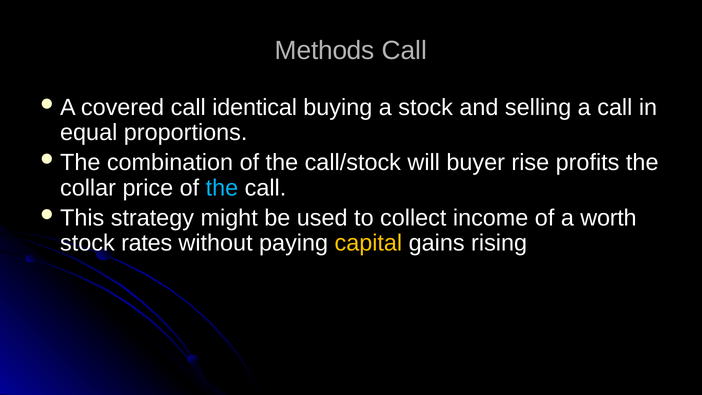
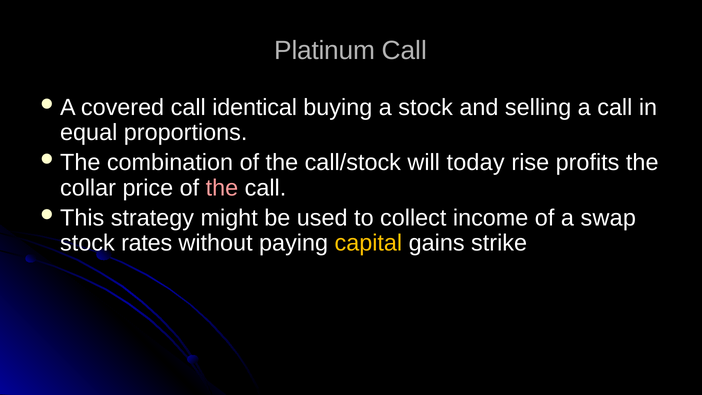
Methods: Methods -> Platinum
buyer: buyer -> today
the at (222, 188) colour: light blue -> pink
worth: worth -> swap
rising: rising -> strike
